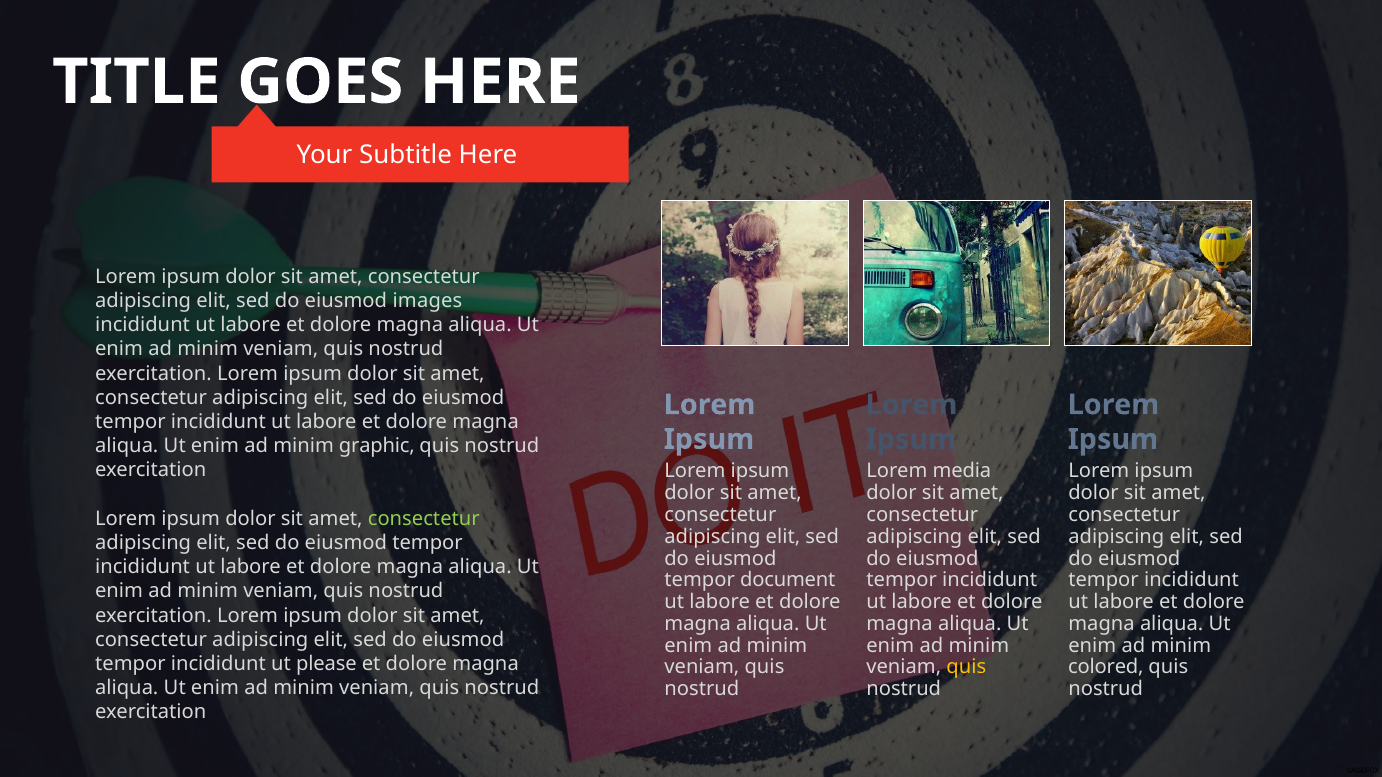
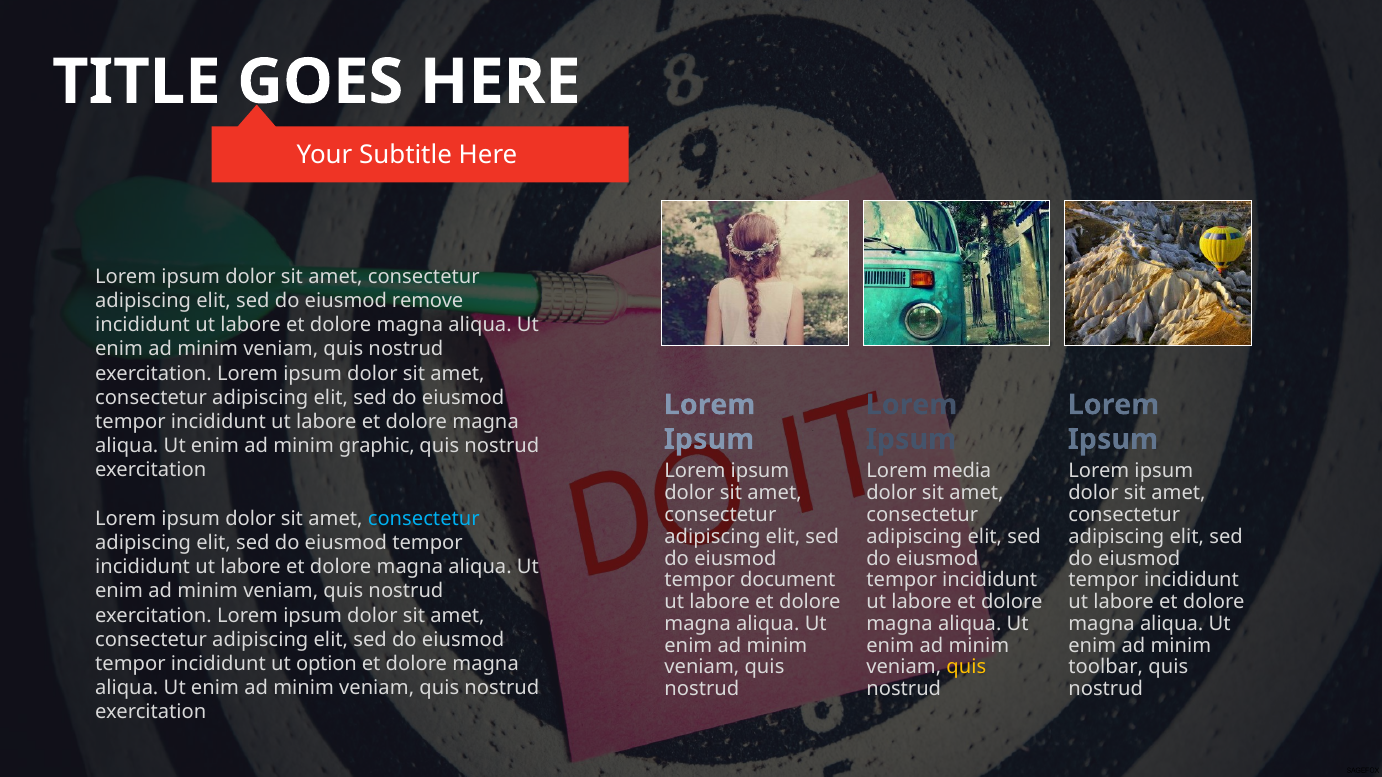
images: images -> remove
consectetur at (424, 519) colour: light green -> light blue
please: please -> option
colored: colored -> toolbar
